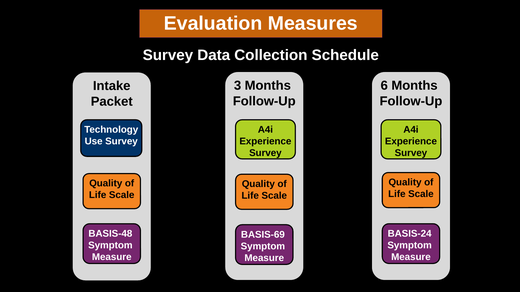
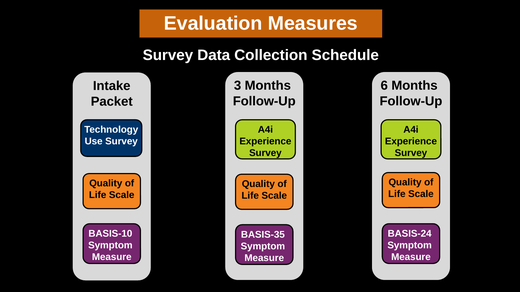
BASIS-48: BASIS-48 -> BASIS-10
BASIS-69: BASIS-69 -> BASIS-35
